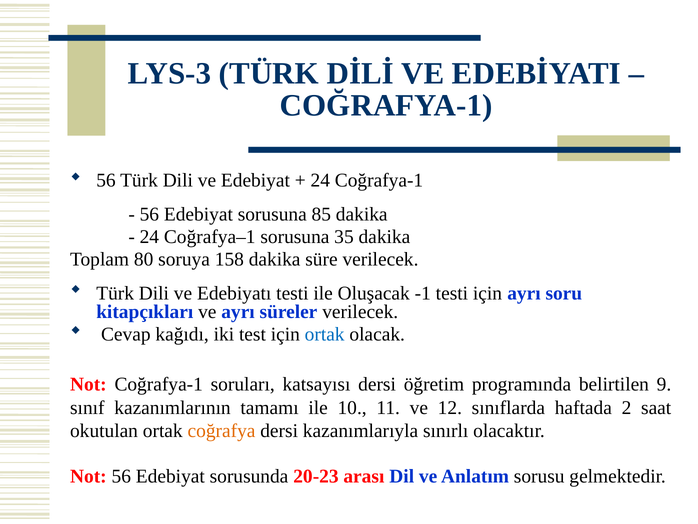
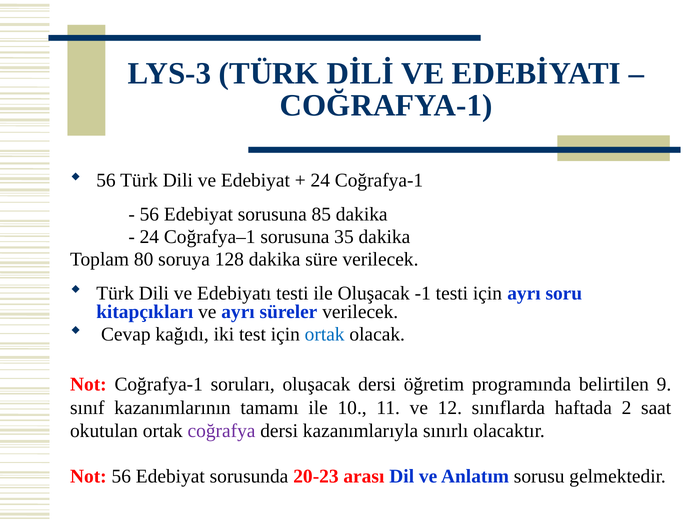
158: 158 -> 128
soruları katsayısı: katsayısı -> oluşacak
coğrafya colour: orange -> purple
